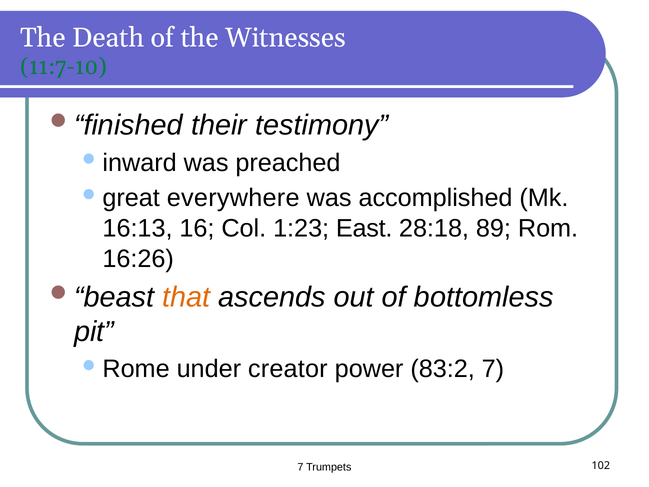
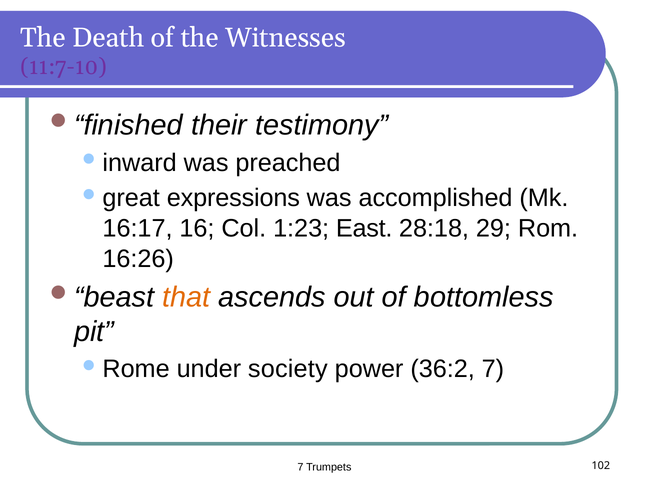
11:7-10 colour: green -> purple
everywhere: everywhere -> expressions
16:13: 16:13 -> 16:17
89: 89 -> 29
creator: creator -> society
83:2: 83:2 -> 36:2
